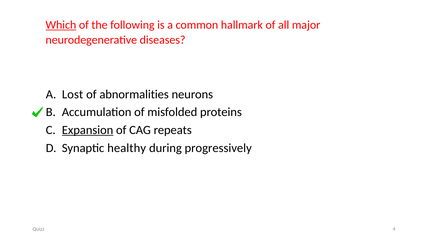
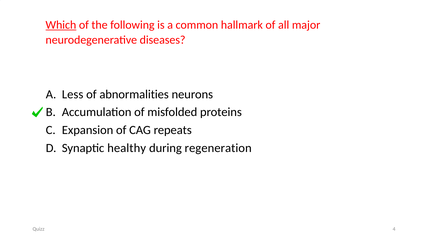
Lost: Lost -> Less
Expansion underline: present -> none
progressively: progressively -> regeneration
